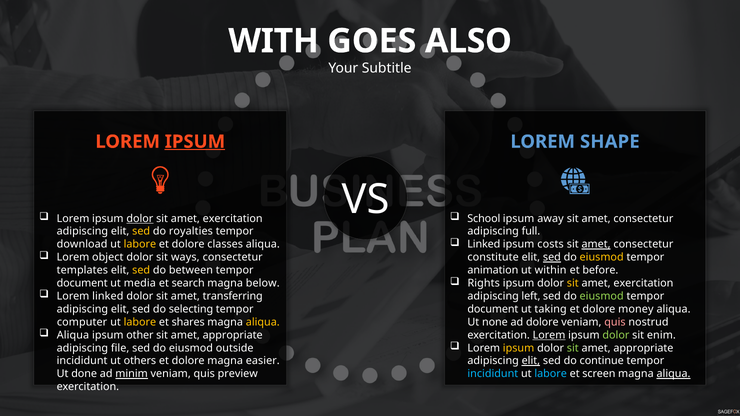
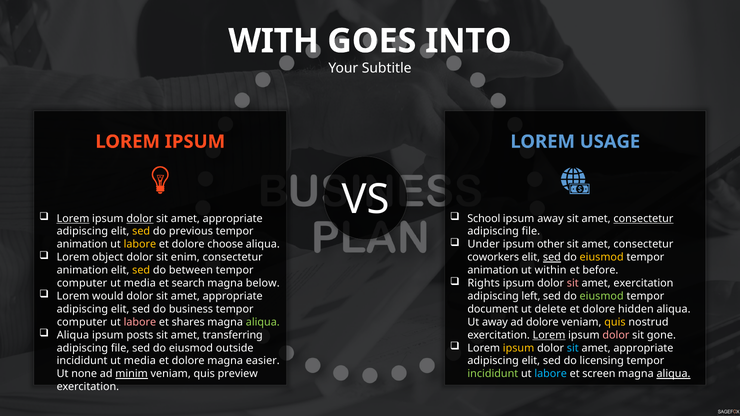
ALSO: ALSO -> INTO
IPSUM at (195, 142) underline: present -> none
SHAPE: SHAPE -> USAGE
Lorem at (73, 219) underline: none -> present
exercitation at (233, 219): exercitation -> appropriate
consectetur at (643, 219) underline: none -> present
royalties: royalties -> previous
full at (531, 232): full -> file
Linked at (484, 245): Linked -> Under
costs: costs -> other
amet at (596, 245) underline: present -> none
download at (82, 245): download -> animation
classes: classes -> choose
ways: ways -> enim
constitute: constitute -> coworkers
templates at (82, 270): templates -> animation
sit at (573, 283) colour: yellow -> pink
document at (82, 283): document -> computer
Lorem linked: linked -> would
transferring at (233, 296): transferring -> appropriate
selecting: selecting -> business
taking: taking -> delete
money: money -> hidden
labore at (140, 322) colour: yellow -> pink
aliqua at (263, 322) colour: yellow -> light green
Ut none: none -> away
quis at (615, 322) colour: pink -> yellow
other: other -> posts
appropriate at (233, 335): appropriate -> transferring
dolor at (616, 335) colour: light green -> pink
enim: enim -> gone
sit at (573, 348) colour: light green -> light blue
incididunt ut others: others -> media
elit at (531, 361) underline: present -> none
continue: continue -> licensing
done: done -> none
incididunt at (493, 374) colour: light blue -> light green
